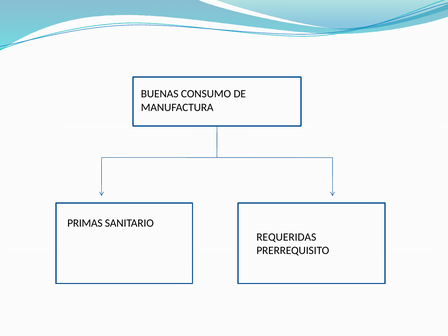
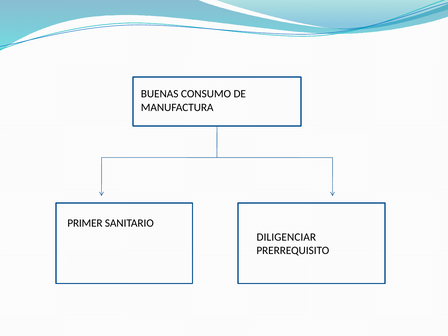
PRIMAS: PRIMAS -> PRIMER
REQUERIDAS: REQUERIDAS -> DILIGENCIAR
